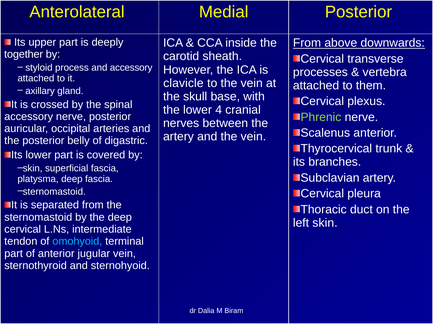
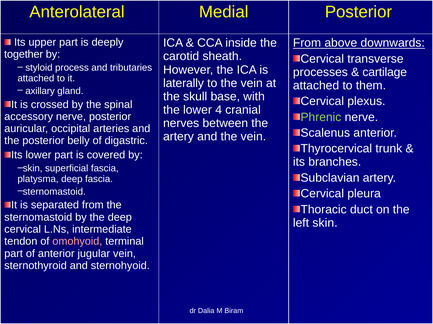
and accessory: accessory -> tributaries
vertebra: vertebra -> cartilage
clavicle: clavicle -> laterally
omohyoid colour: light blue -> pink
